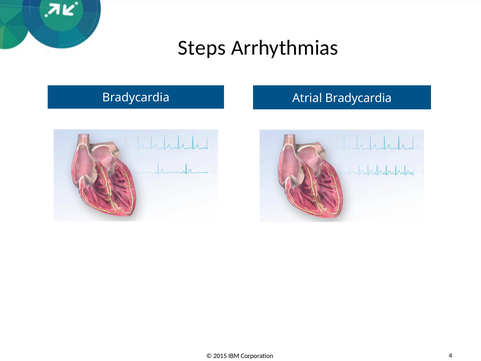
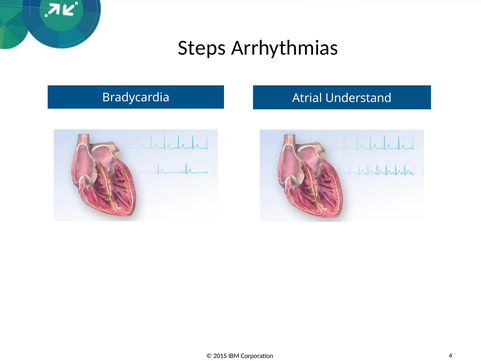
Atrial Bradycardia: Bradycardia -> Understand
